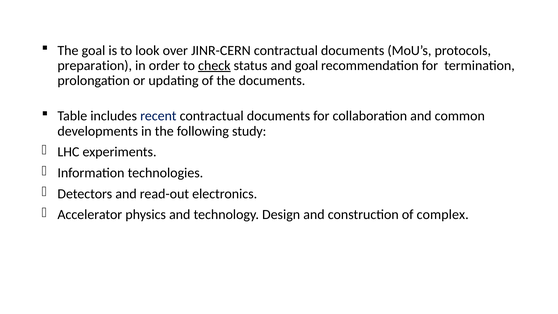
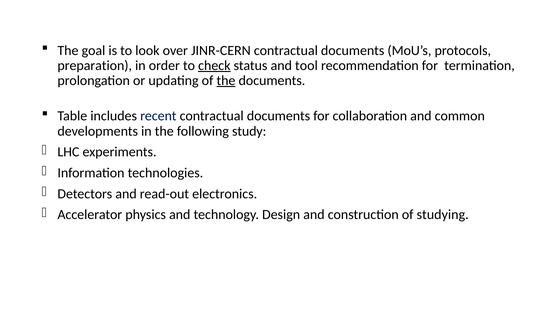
and goal: goal -> tool
the at (226, 80) underline: none -> present
complex: complex -> studying
